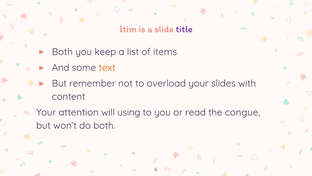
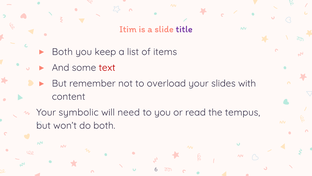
text colour: orange -> red
attention: attention -> symbolic
using: using -> need
congue: congue -> tempus
